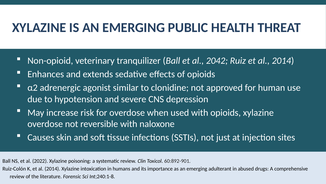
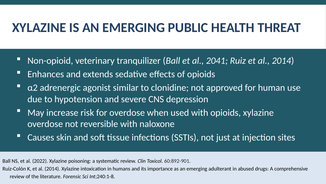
2042: 2042 -> 2041
